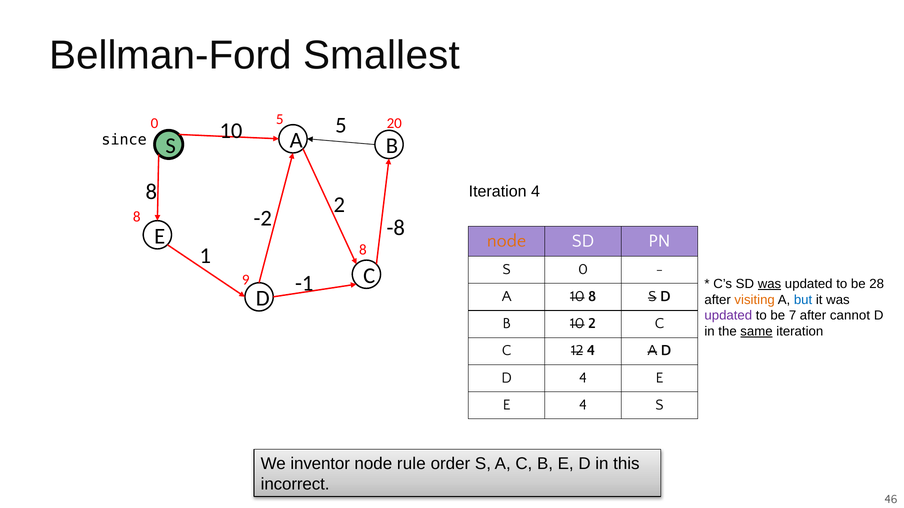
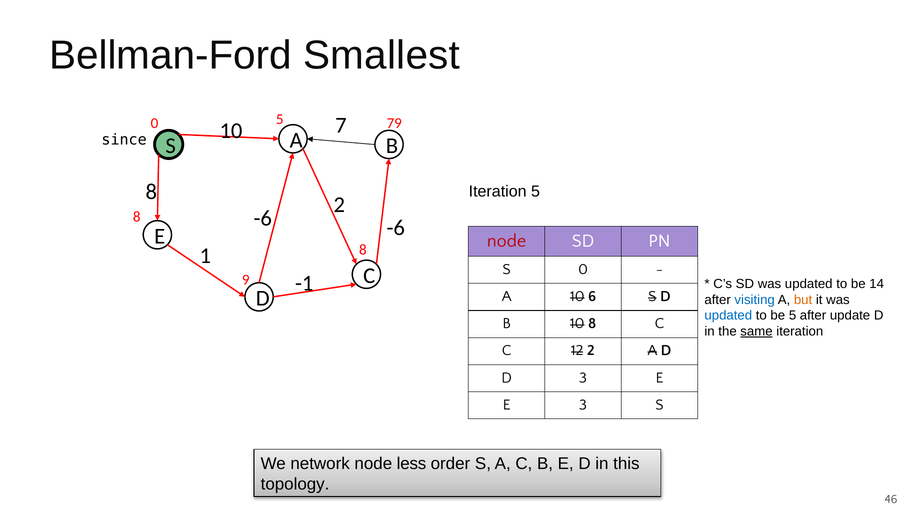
20: 20 -> 79
10 5: 5 -> 7
Iteration 4: 4 -> 5
-2 at (263, 219): -2 -> -6
-8 at (396, 228): -8 -> -6
node at (507, 241) colour: orange -> red
was at (769, 284) underline: present -> none
28: 28 -> 14
10 8: 8 -> 6
visiting colour: orange -> blue
but colour: blue -> orange
updated at (728, 316) colour: purple -> blue
be 7: 7 -> 5
cannot: cannot -> update
10 2: 2 -> 8
12 4: 4 -> 2
D 4: 4 -> 3
E 4: 4 -> 3
inventor: inventor -> network
rule: rule -> less
incorrect: incorrect -> topology
